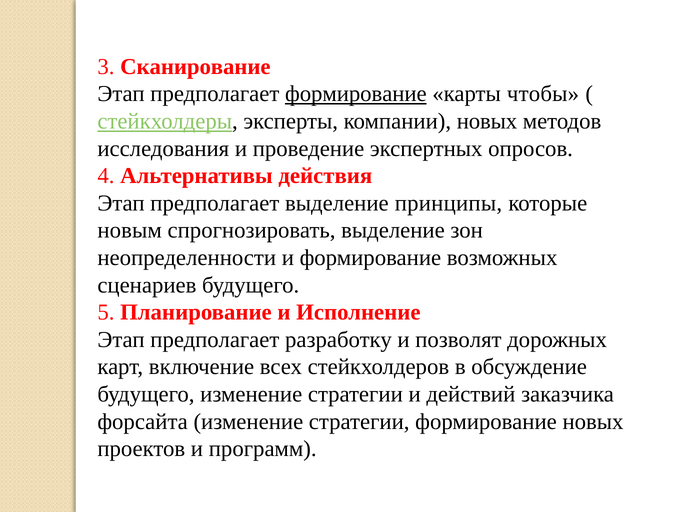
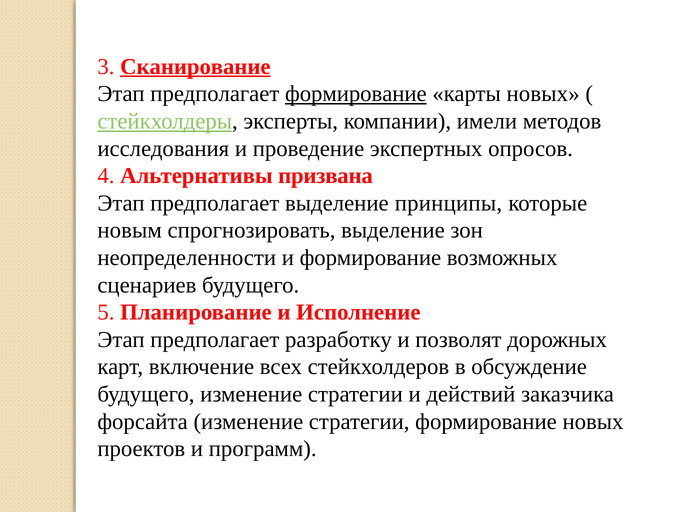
Сканирование underline: none -> present
карты чтобы: чтобы -> новых
компании новых: новых -> имели
действия: действия -> призвана
